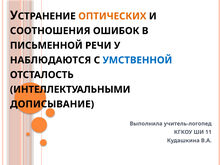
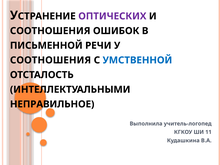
ОПТИЧЕСКИХ colour: orange -> purple
НАБЛЮДАЮТСЯ at (51, 60): НАБЛЮДАЮТСЯ -> СООТНОШЕНИЯ
ДОПИСЫВАНИЕ: ДОПИСЫВАНИЕ -> НЕПРАВИЛЬНОЕ
